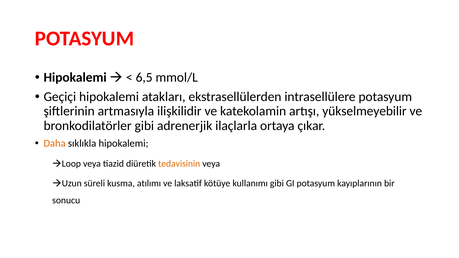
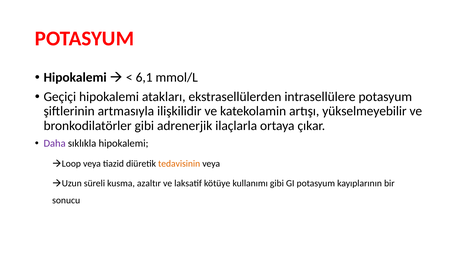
6,5: 6,5 -> 6,1
Daha colour: orange -> purple
atılımı: atılımı -> azaltır
